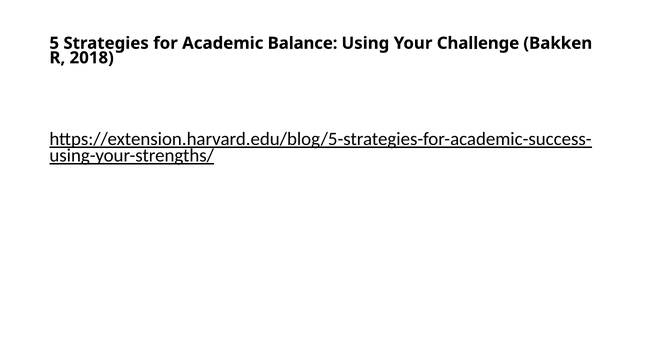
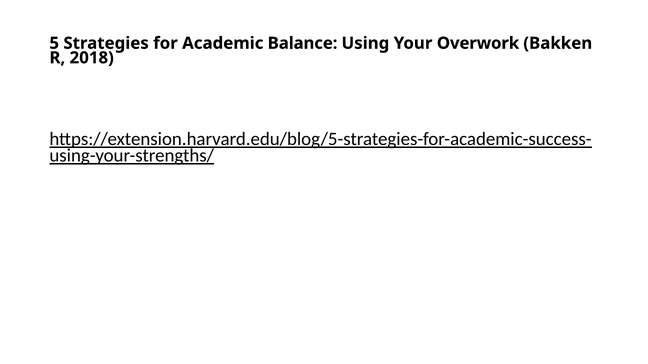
Challenge: Challenge -> Overwork
